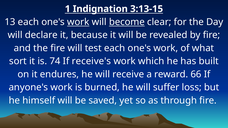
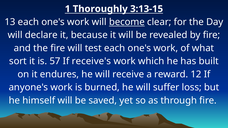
Indignation: Indignation -> Thoroughly
work at (78, 22) underline: present -> none
74: 74 -> 57
66: 66 -> 12
